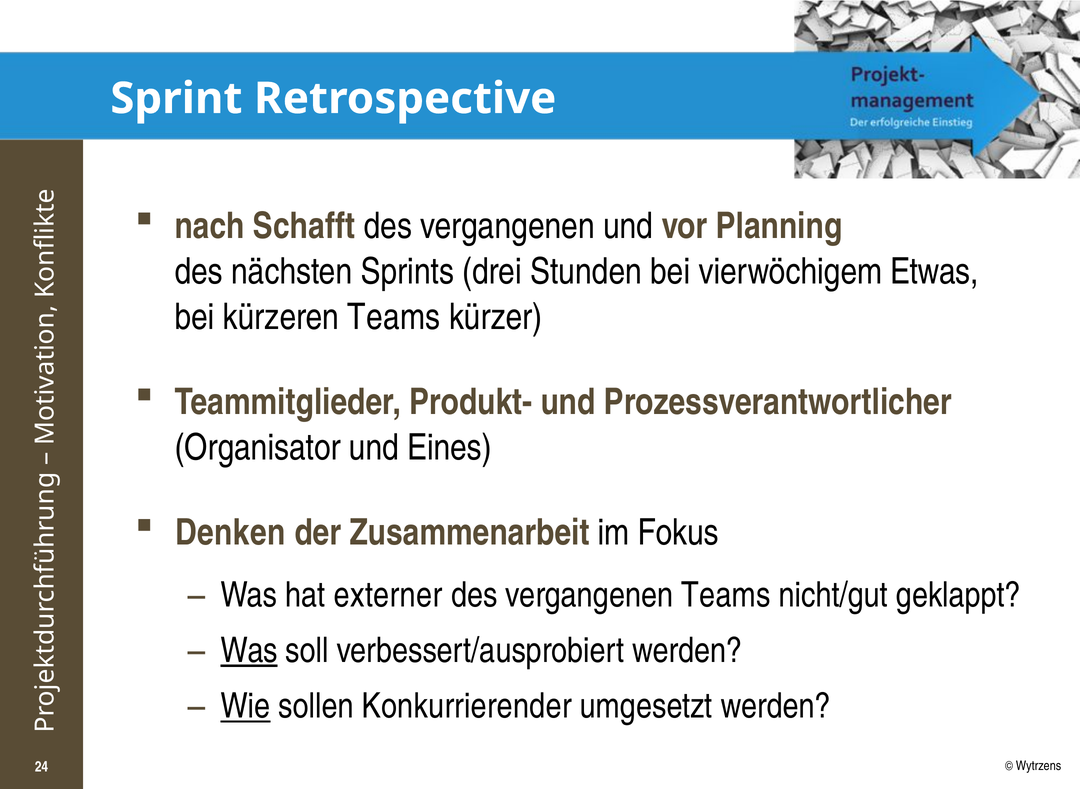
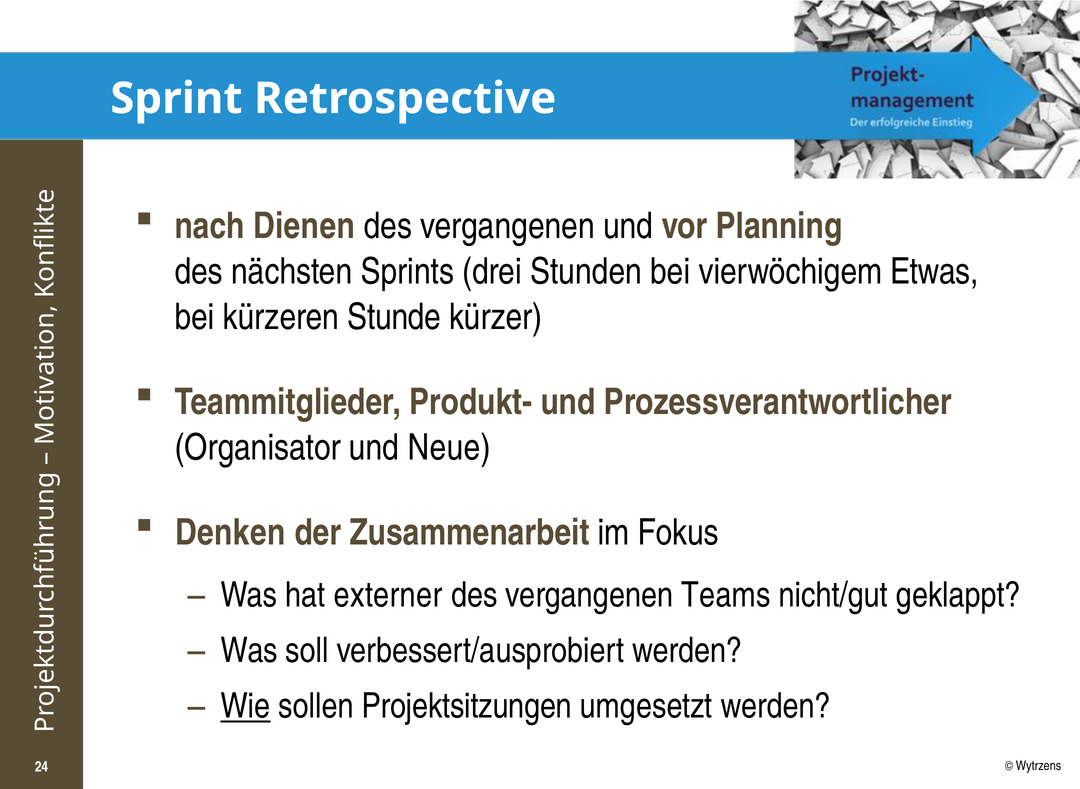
Schafft: Schafft -> Dienen
kürzeren Teams: Teams -> Stunde
Eines: Eines -> Neue
Was at (249, 651) underline: present -> none
Konkurrierender: Konkurrierender -> Projektsitzungen
